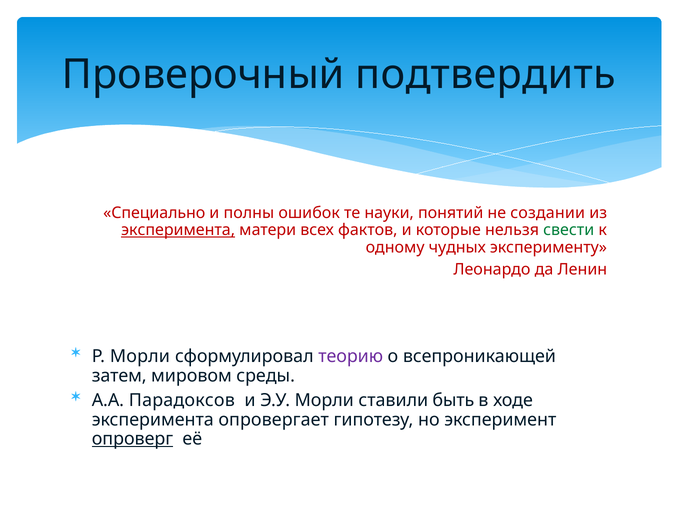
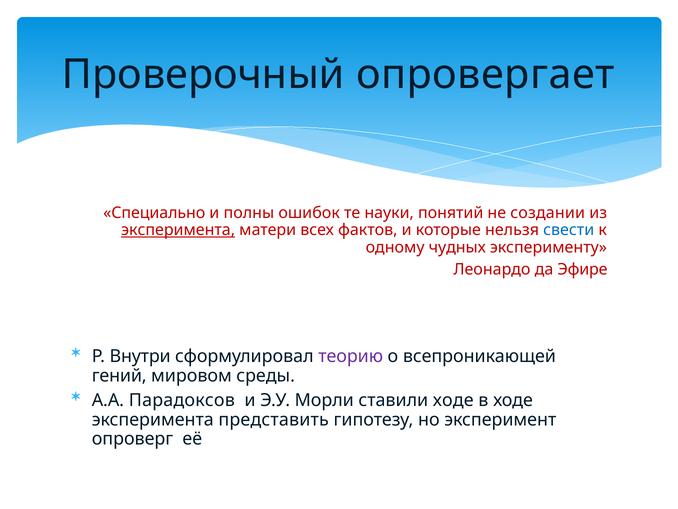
подтвердить: подтвердить -> опровергает
свести colour: green -> blue
Ленин: Ленин -> Эфире
Р Морли: Морли -> Внутри
затем: затем -> гений
ставили быть: быть -> ходе
опровергает: опровергает -> представить
опроверг underline: present -> none
